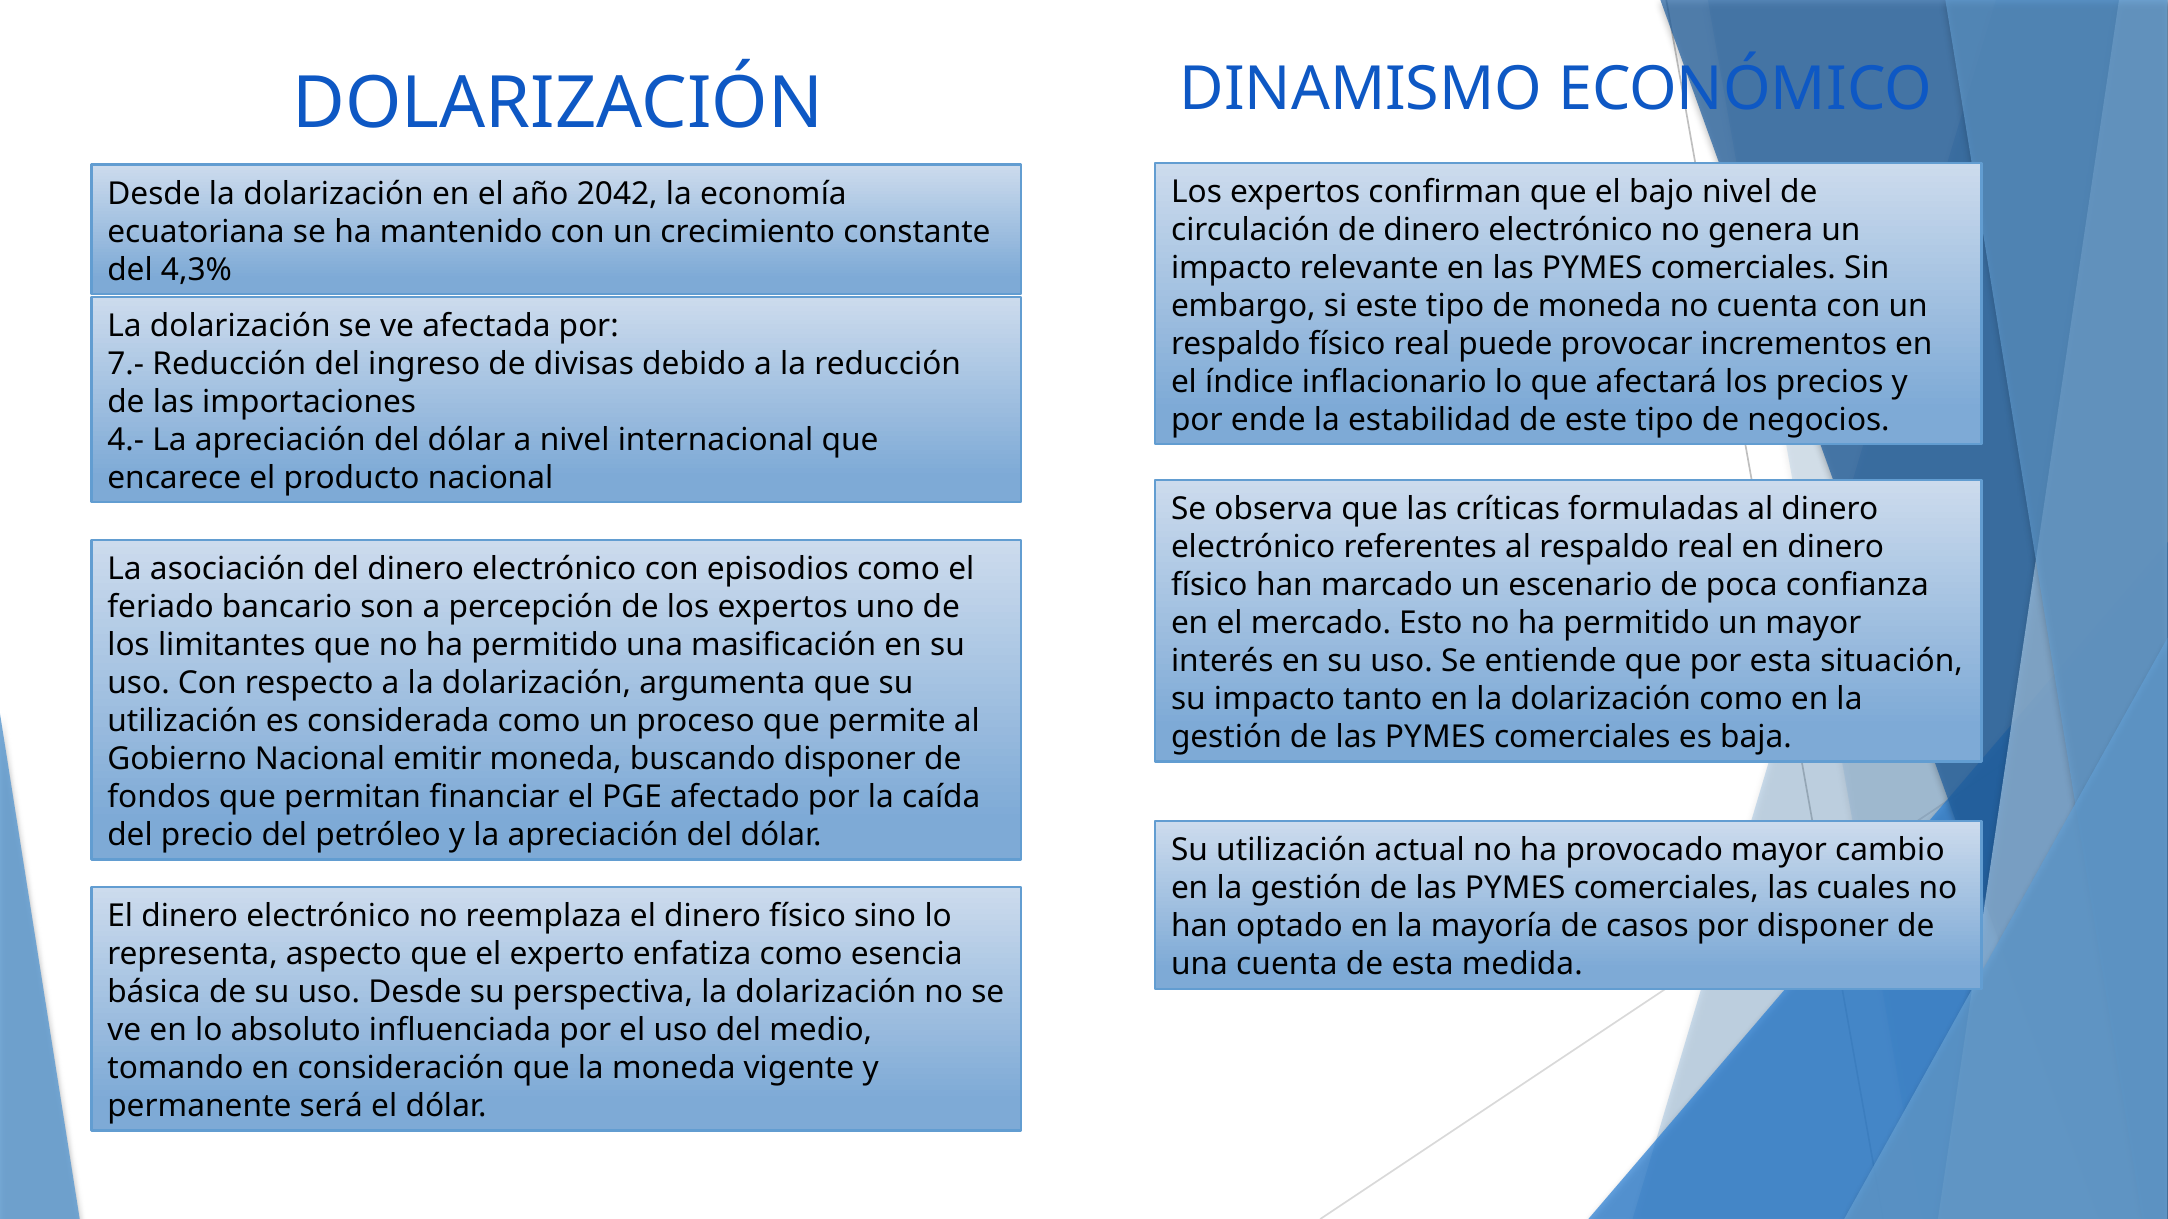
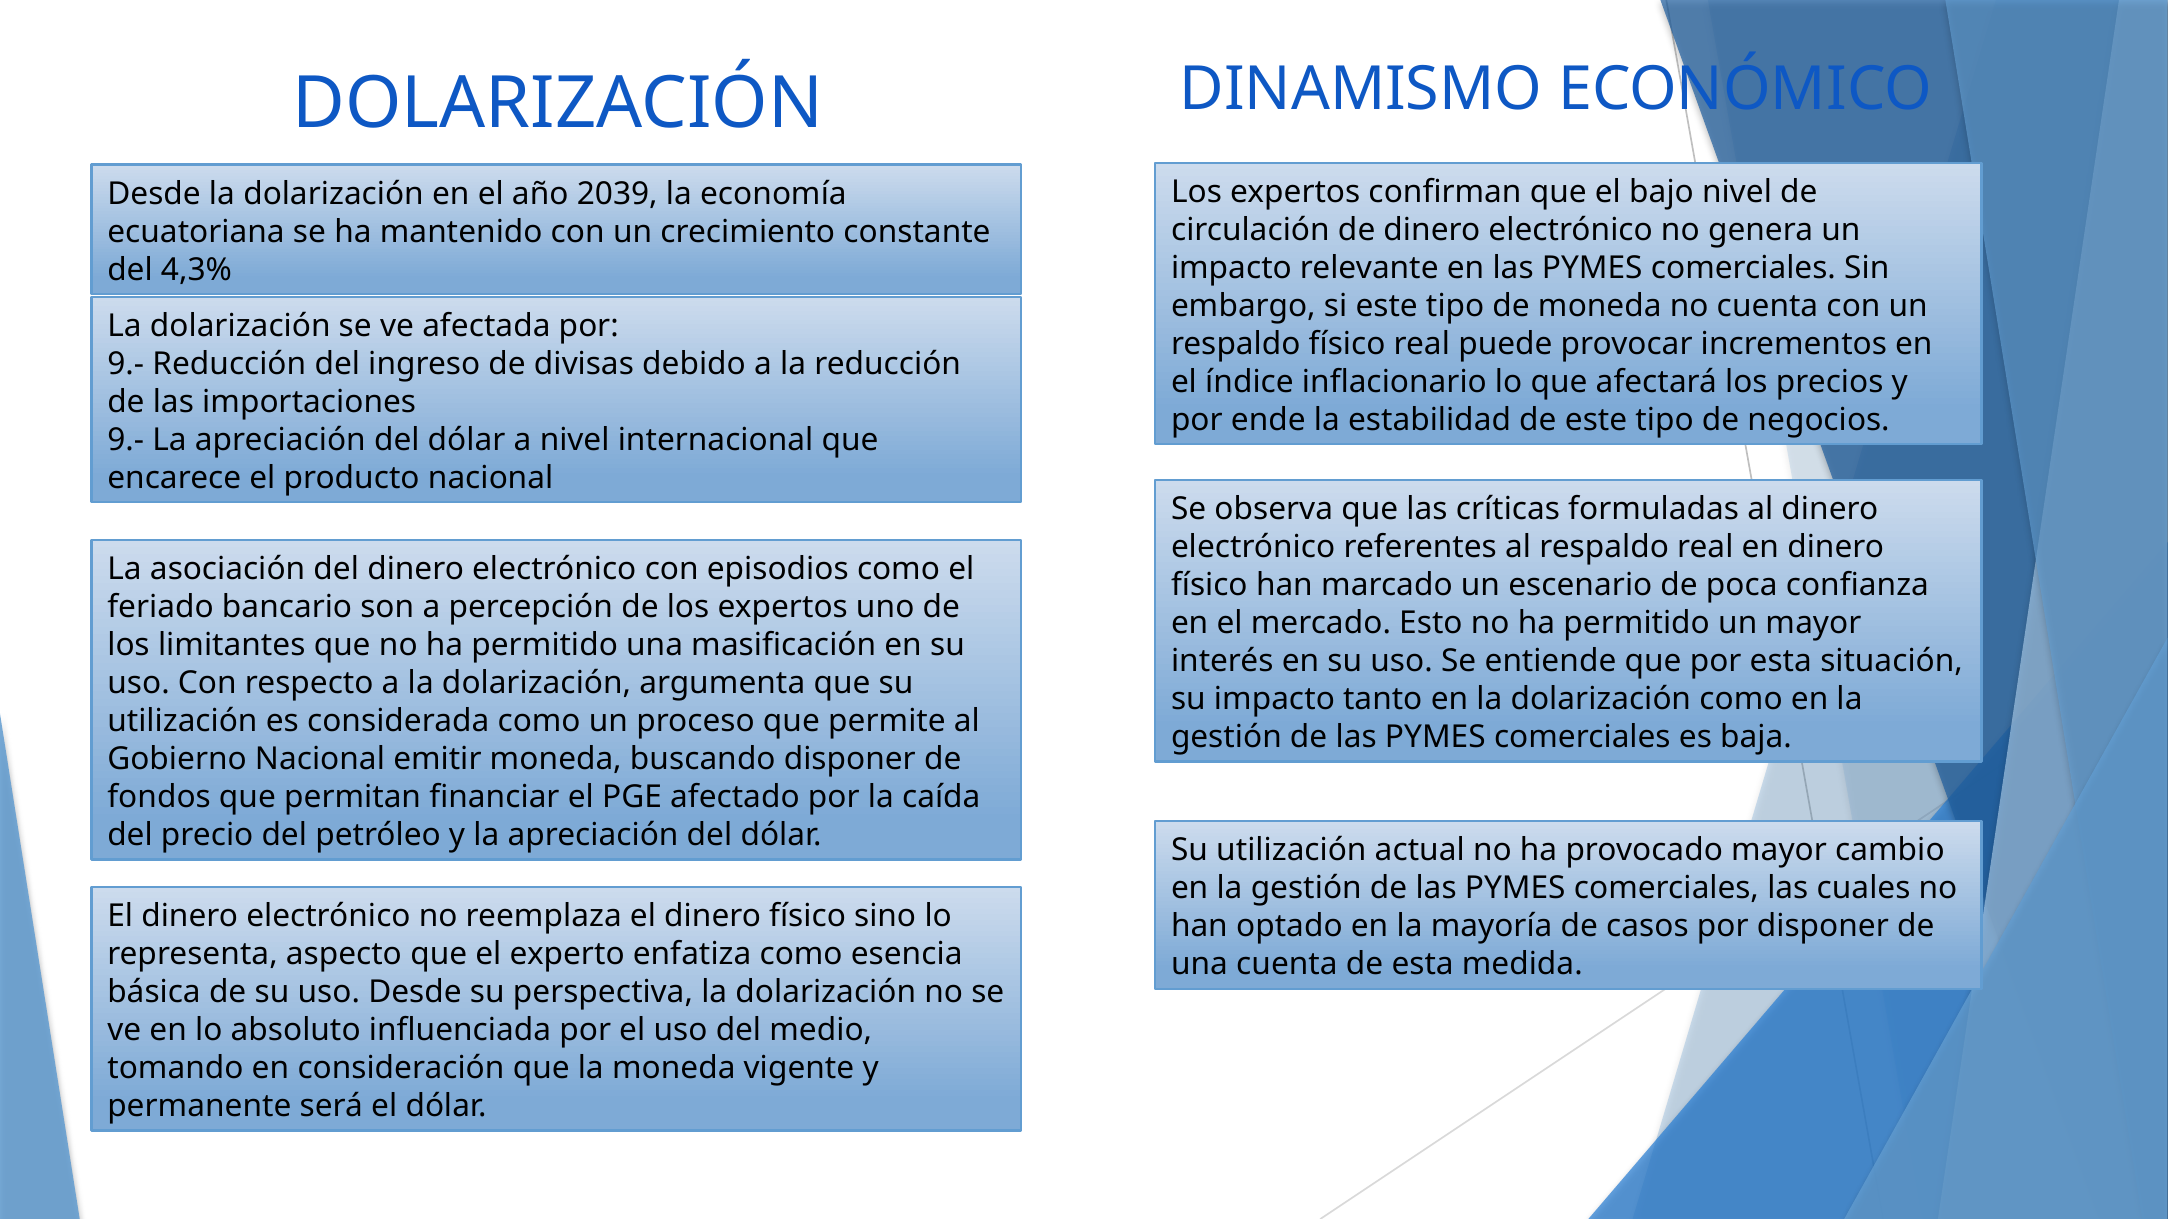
2042: 2042 -> 2039
7.- at (126, 364): 7.- -> 9.-
4.- at (126, 440): 4.- -> 9.-
